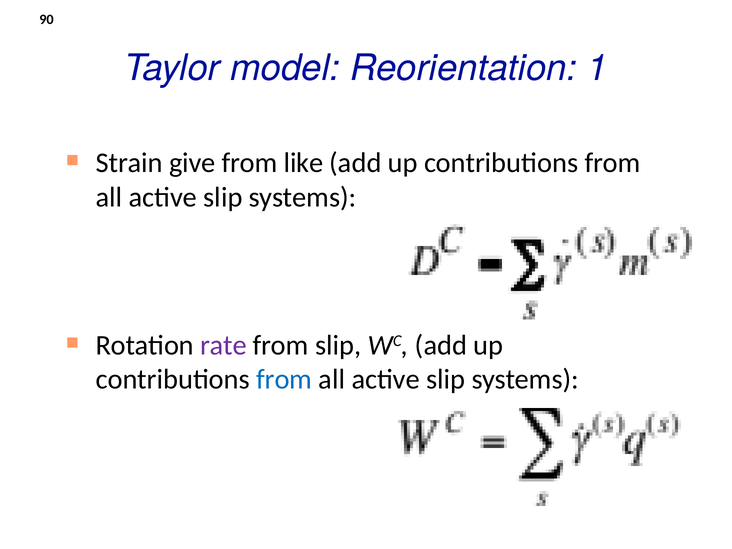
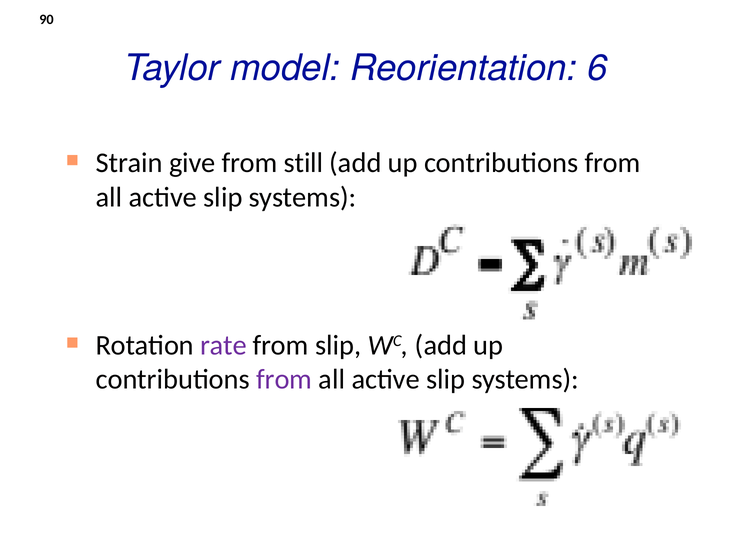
1: 1 -> 6
like: like -> still
from at (284, 380) colour: blue -> purple
